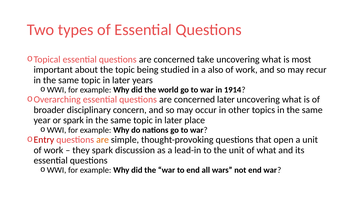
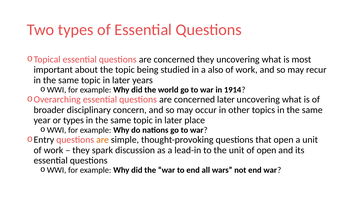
concerned take: take -> they
or spark: spark -> types
Entry colour: red -> black
of what: what -> open
